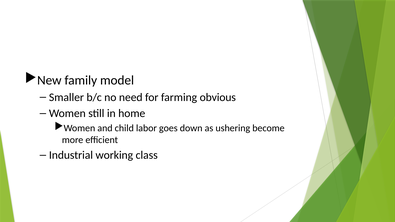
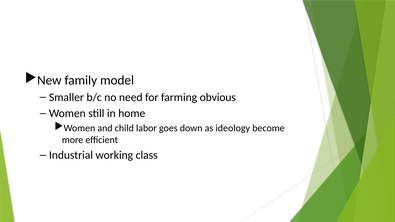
ushering: ushering -> ideology
